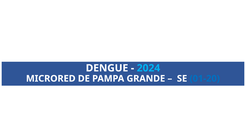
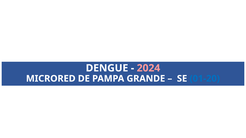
2024 colour: light blue -> pink
